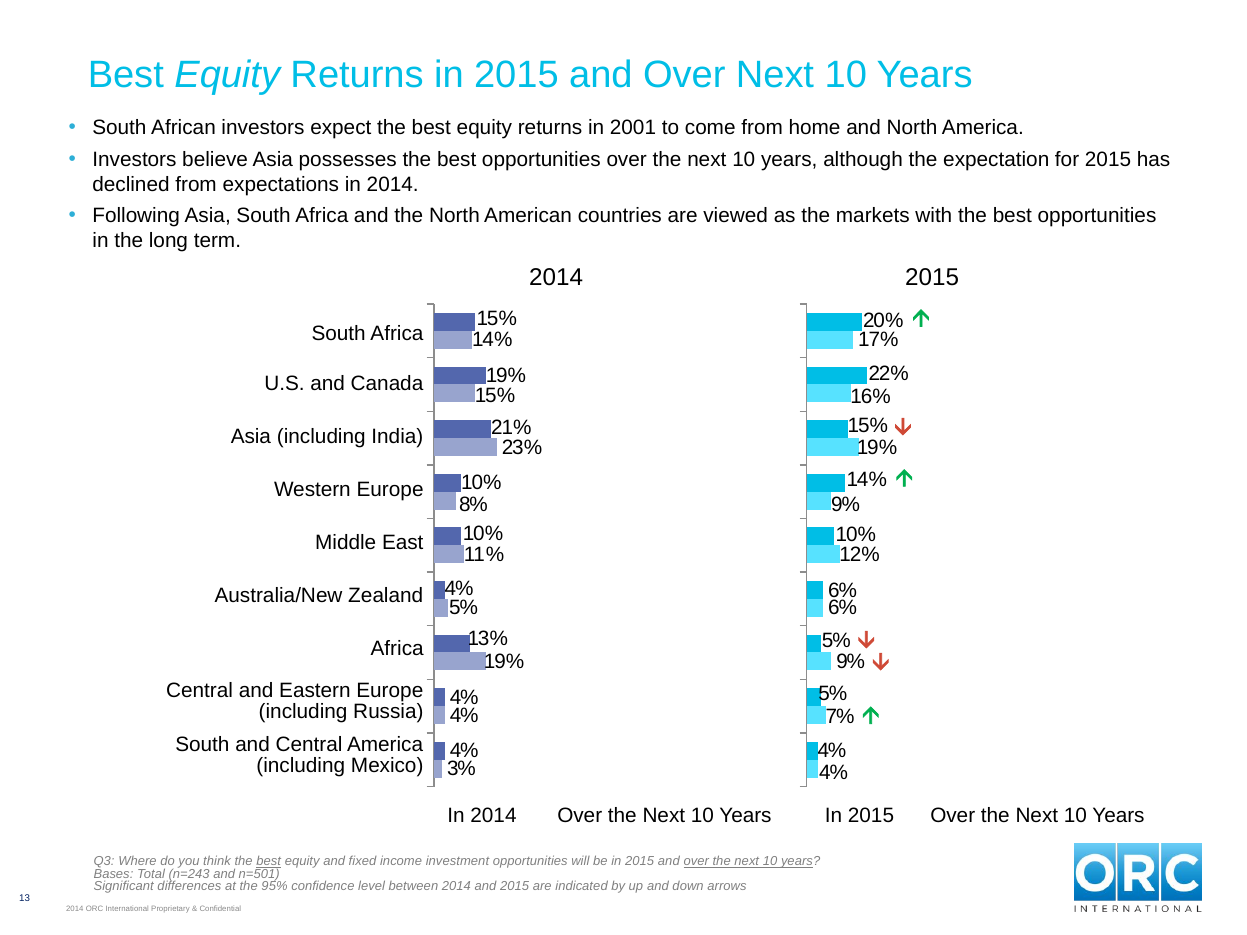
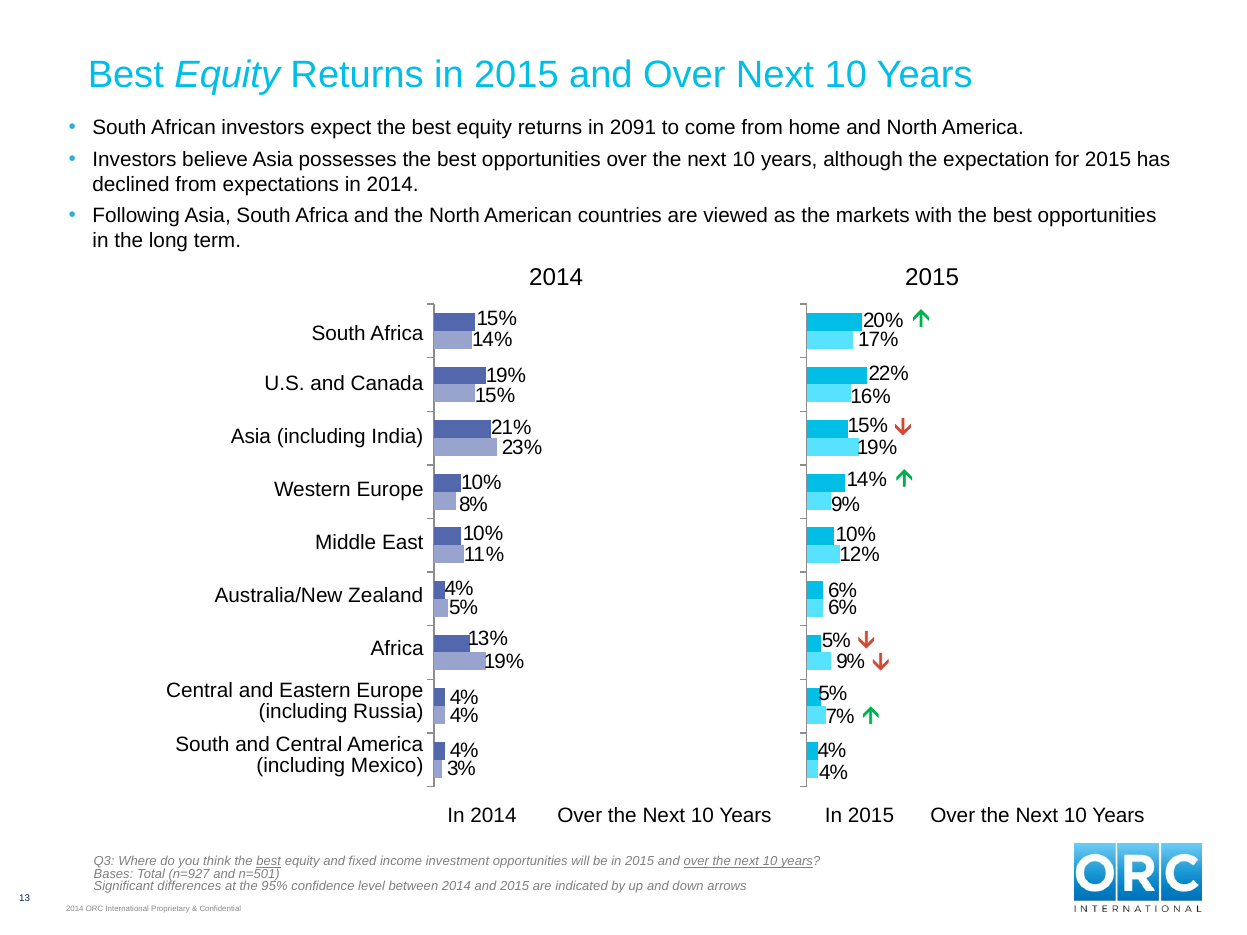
2001: 2001 -> 2091
n=243: n=243 -> n=927
